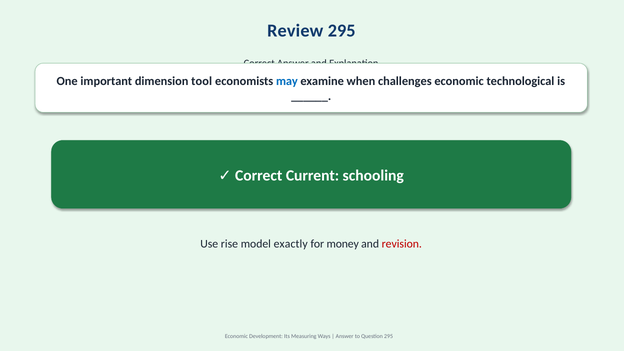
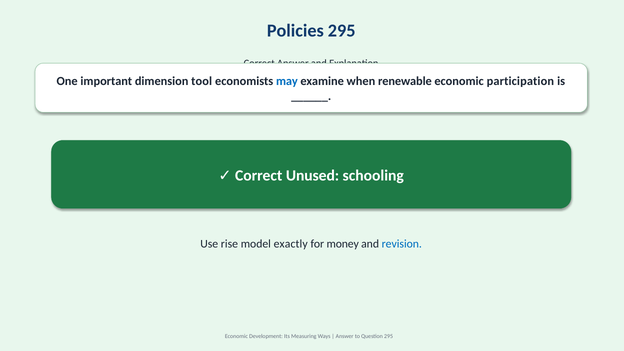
Review: Review -> Policies
challenges: challenges -> renewable
technological: technological -> participation
Current: Current -> Unused
revision colour: red -> blue
